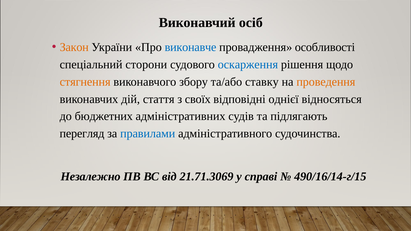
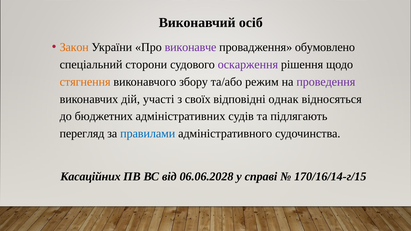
виконавче colour: blue -> purple
особливості: особливості -> обумовлено
оскарження colour: blue -> purple
ставку: ставку -> режим
проведення colour: orange -> purple
стаття: стаття -> участі
однієї: однієї -> однак
Незалежно: Незалежно -> Касаційних
21.71.3069: 21.71.3069 -> 06.06.2028
490/16/14-г/15: 490/16/14-г/15 -> 170/16/14-г/15
